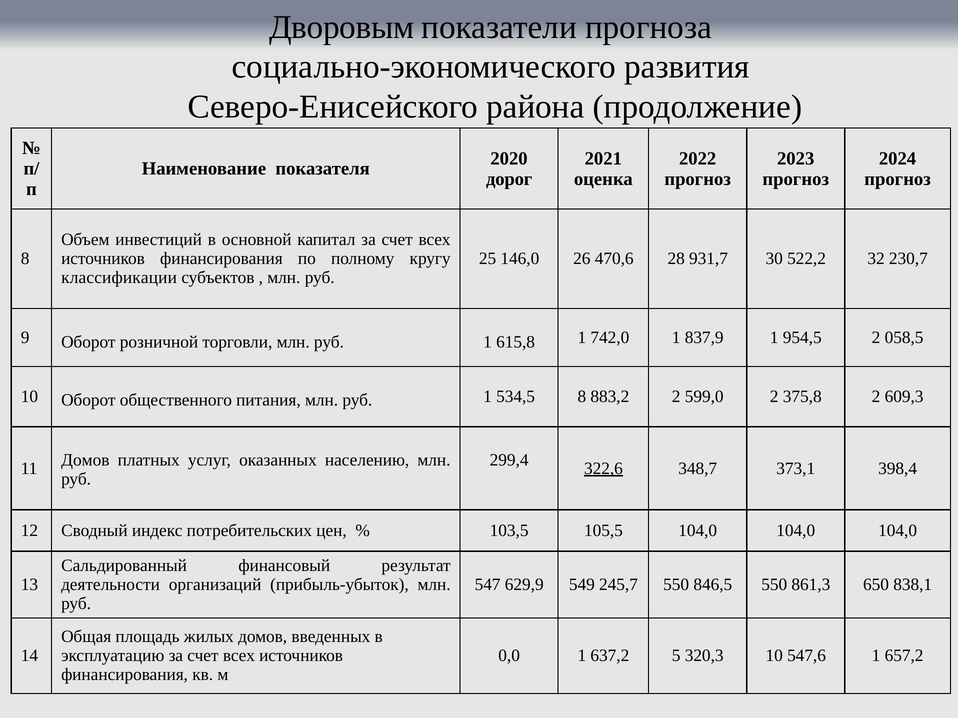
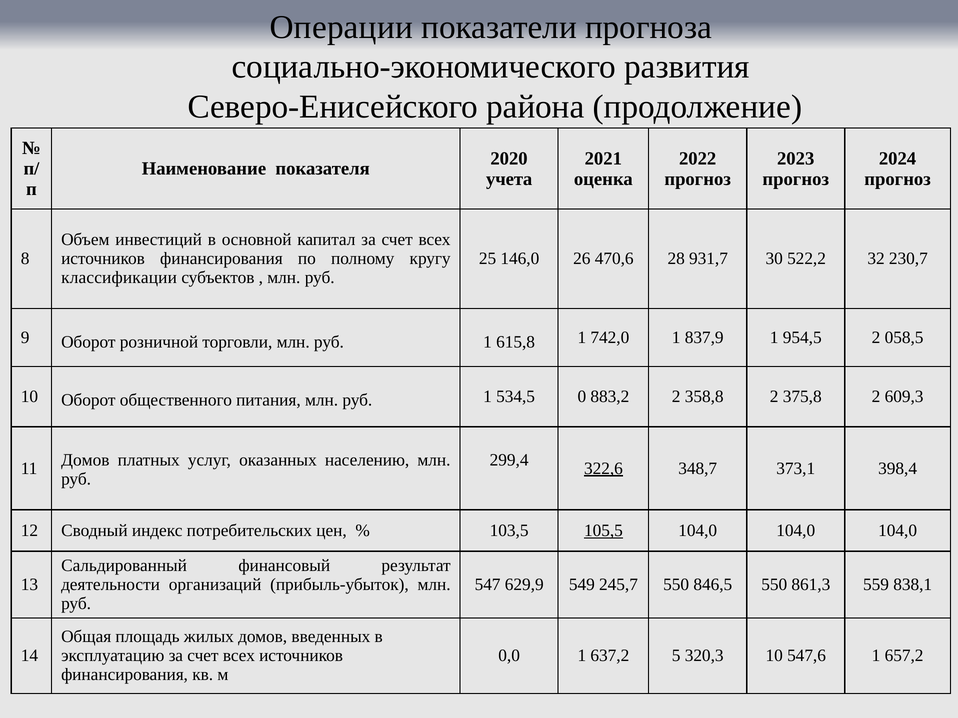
Дворовым: Дворовым -> Операции
дорог: дорог -> учета
534,5 8: 8 -> 0
599,0: 599,0 -> 358,8
105,5 underline: none -> present
650: 650 -> 559
